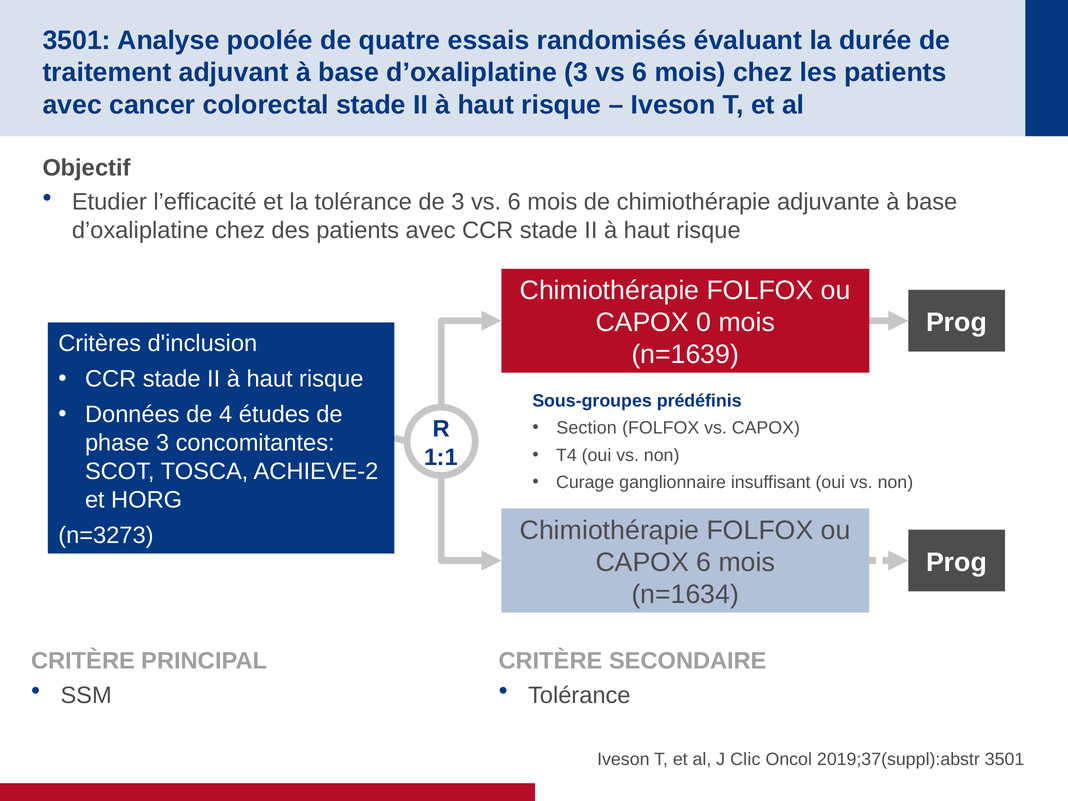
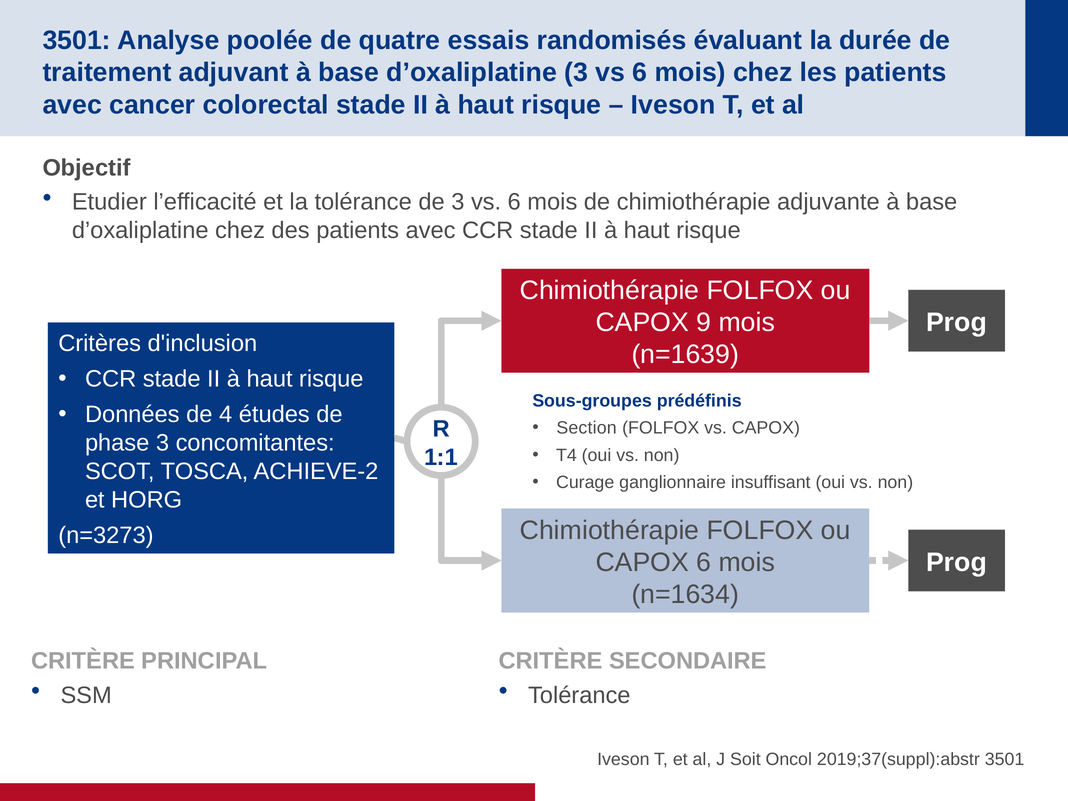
0: 0 -> 9
Clic: Clic -> Soit
